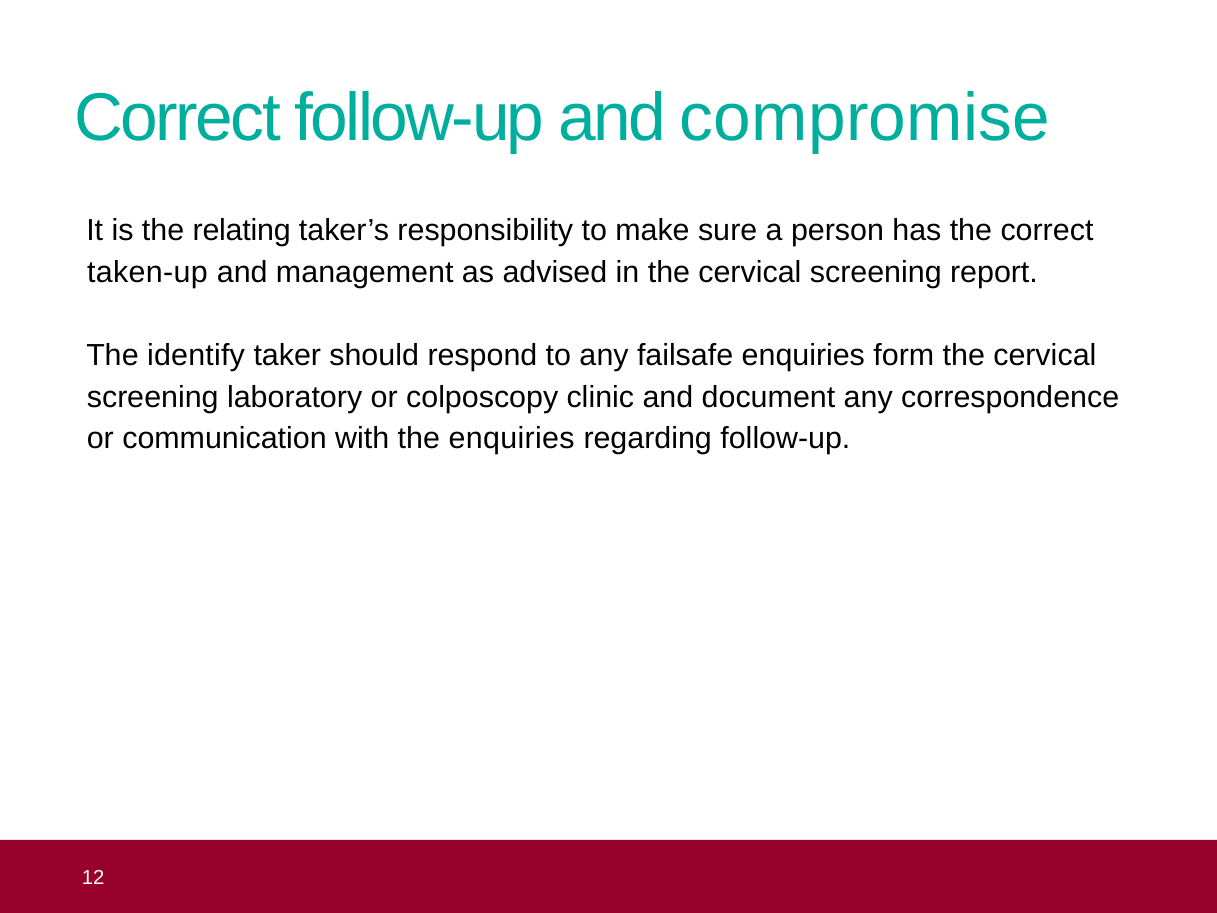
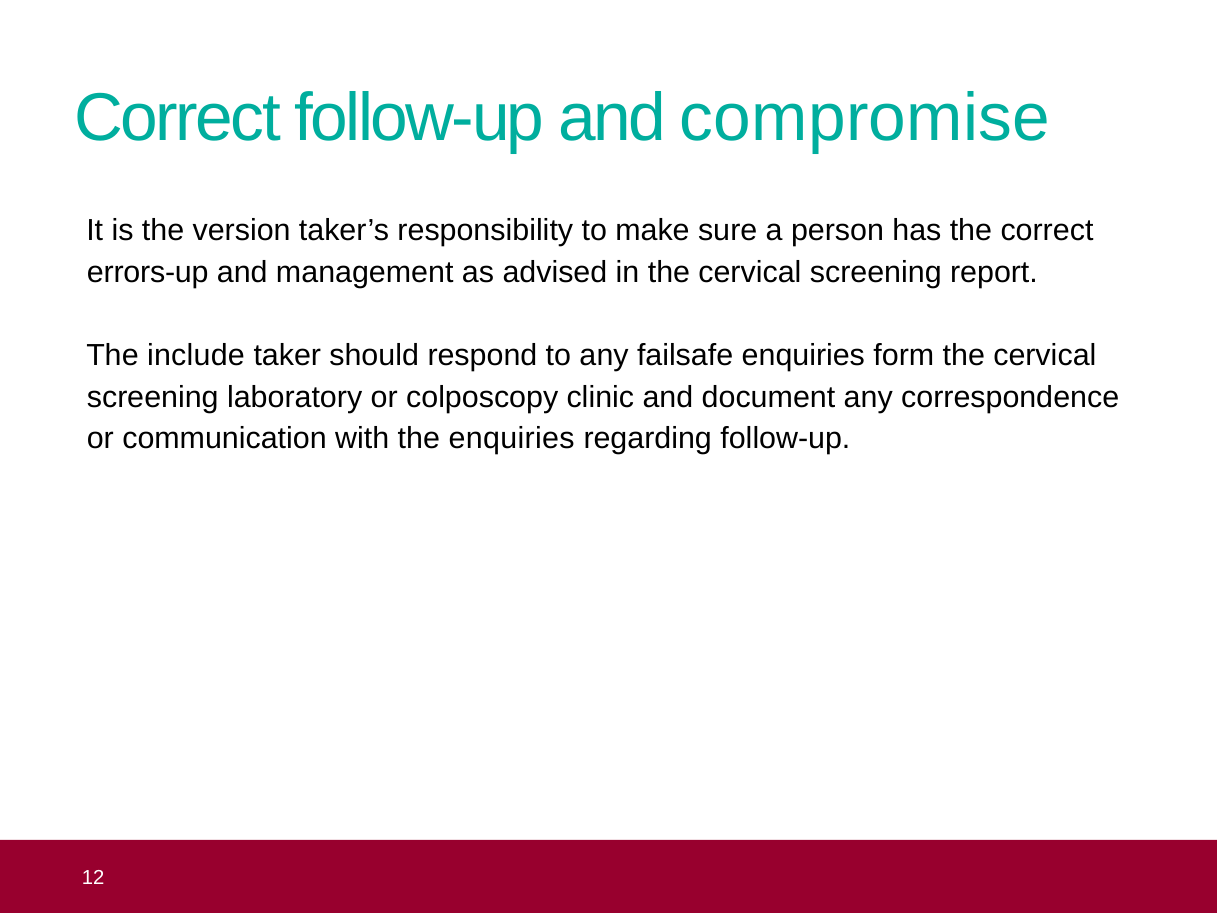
relating: relating -> version
taken-up: taken-up -> errors-up
identify: identify -> include
